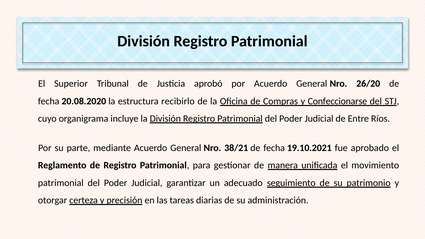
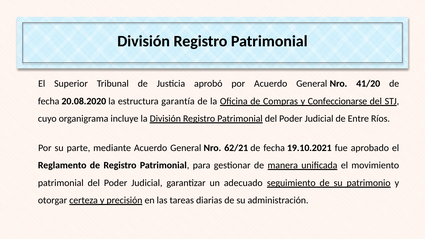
26/20: 26/20 -> 41/20
recibirlo: recibirlo -> garantía
38/21: 38/21 -> 62/21
